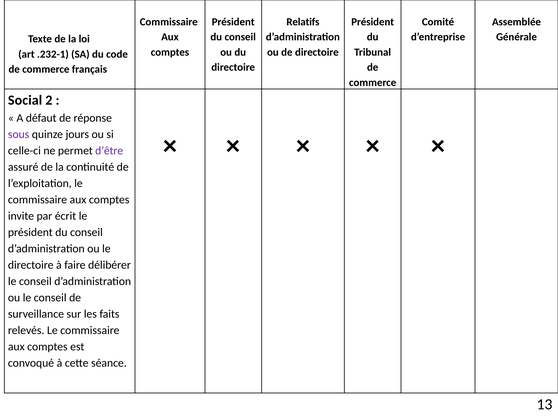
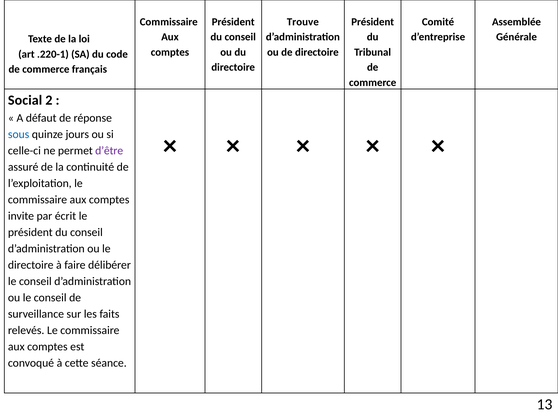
Relatifs: Relatifs -> Trouve
.232-1: .232-1 -> .220-1
sous colour: purple -> blue
